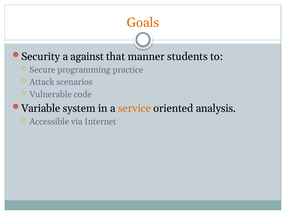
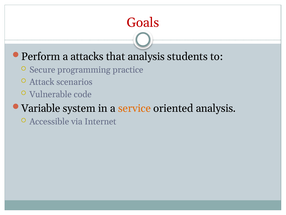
Goals colour: orange -> red
Security: Security -> Perform
against: against -> attacks
that manner: manner -> analysis
